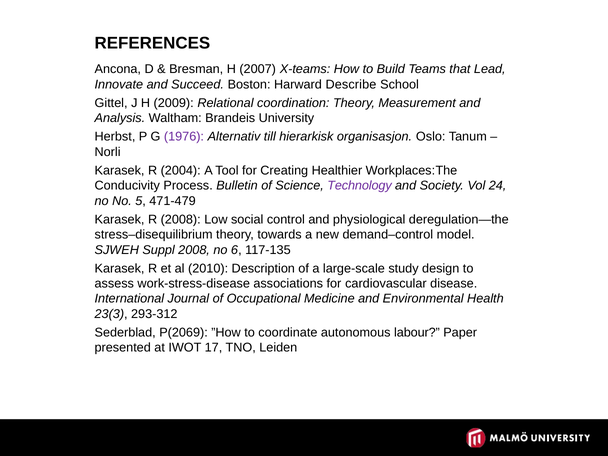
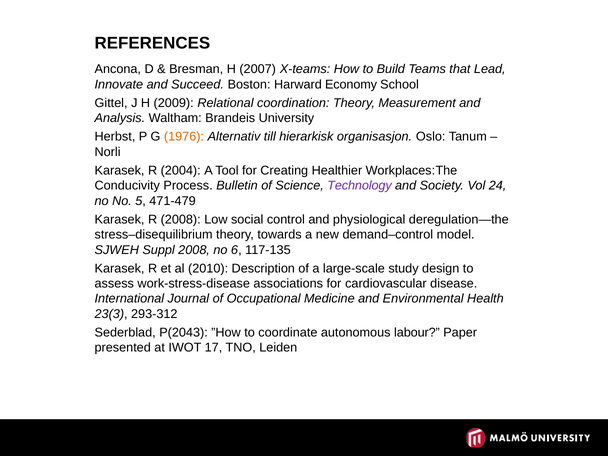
Describe: Describe -> Economy
1976 colour: purple -> orange
P(2069: P(2069 -> P(2043
